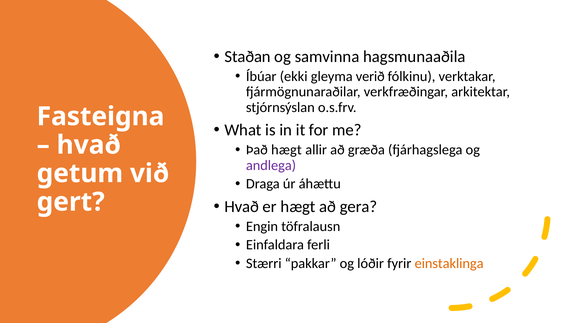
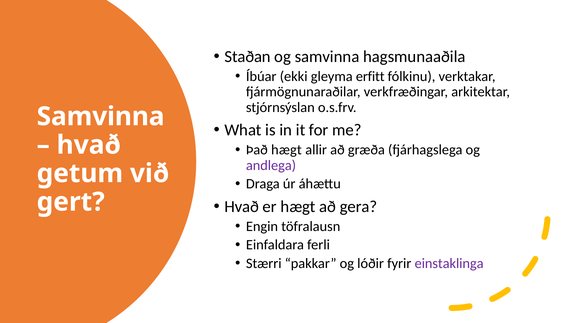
verið: verið -> erfitt
Fasteigna at (101, 116): Fasteigna -> Samvinna
einstaklinga colour: orange -> purple
